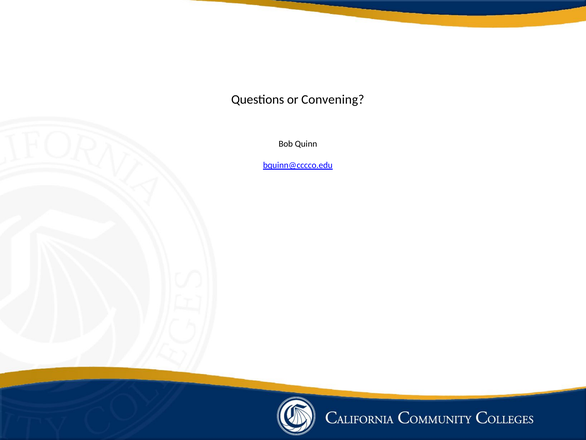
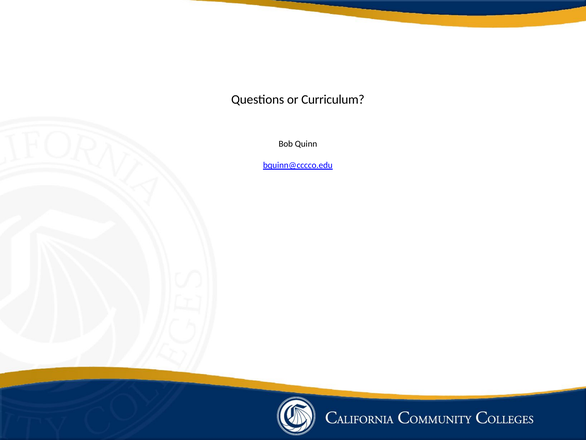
Convening: Convening -> Curriculum
